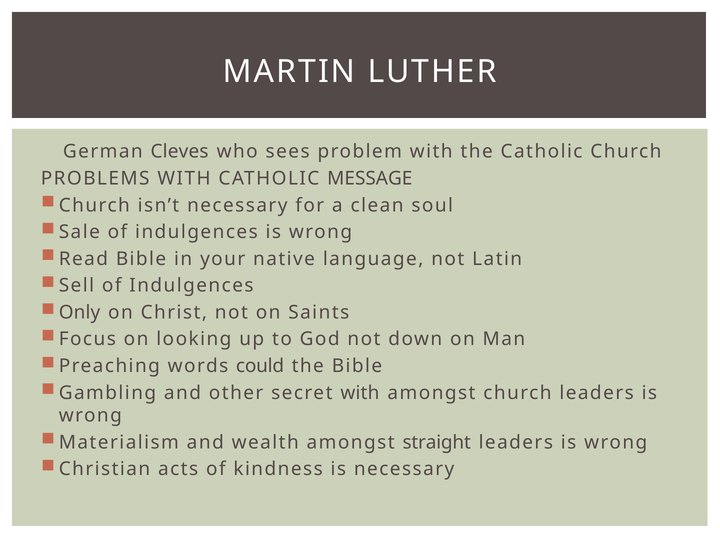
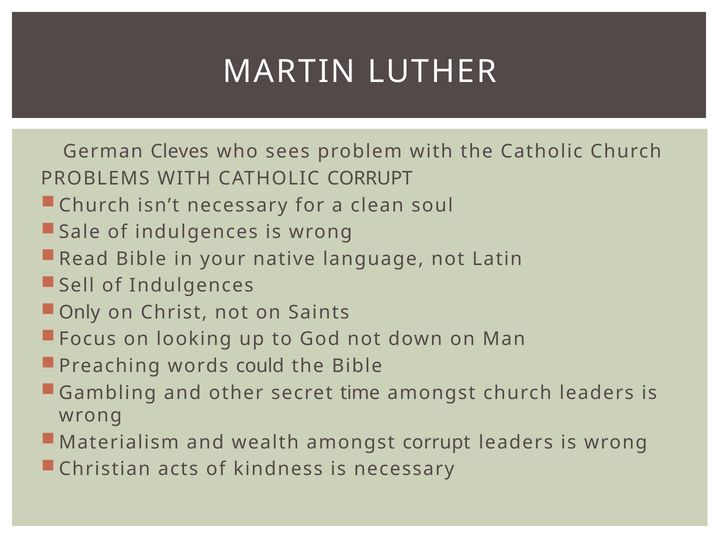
CATHOLIC MESSAGE: MESSAGE -> CORRUPT
secret with: with -> time
amongst straight: straight -> corrupt
